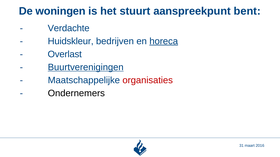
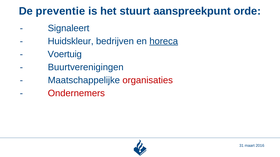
woningen: woningen -> preventie
bent: bent -> orde
Verdachte: Verdachte -> Signaleert
Overlast: Overlast -> Voertuig
Buurtverenigingen underline: present -> none
Ondernemers colour: black -> red
